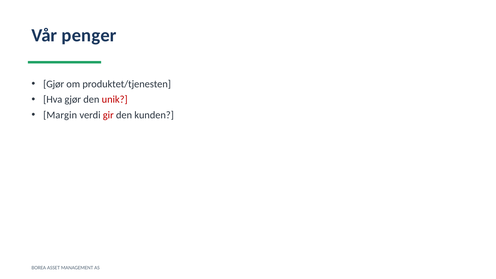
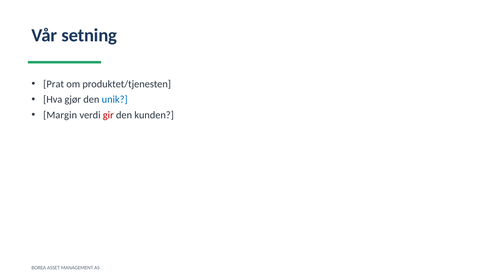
penger: penger -> setning
Gjør at (54, 84): Gjør -> Prat
unik colour: red -> blue
